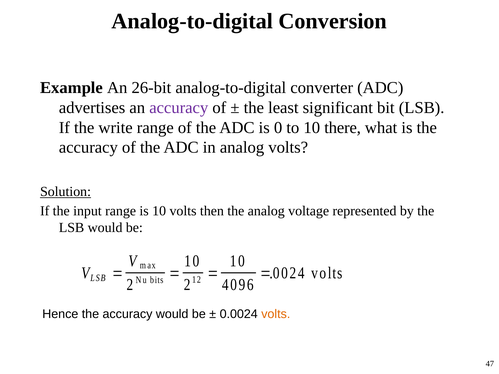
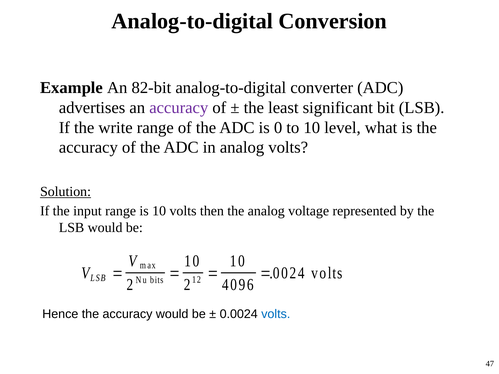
26-bit: 26-bit -> 82-bit
there: there -> level
volts at (276, 314) colour: orange -> blue
